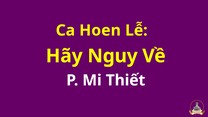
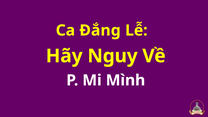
Hoen: Hoen -> Đắng
Thiết: Thiết -> Mình
